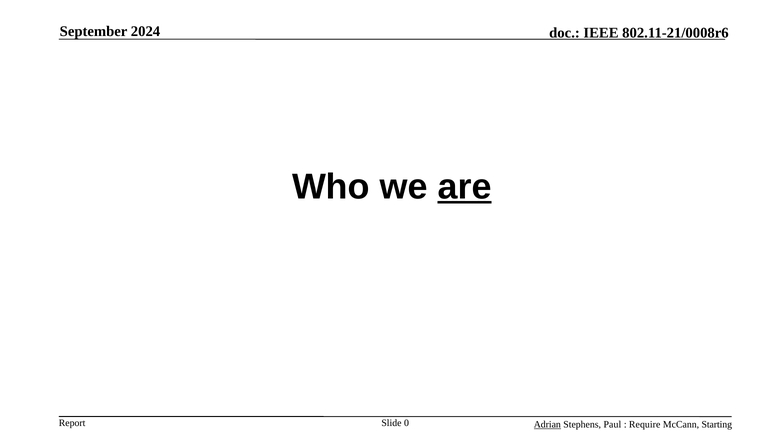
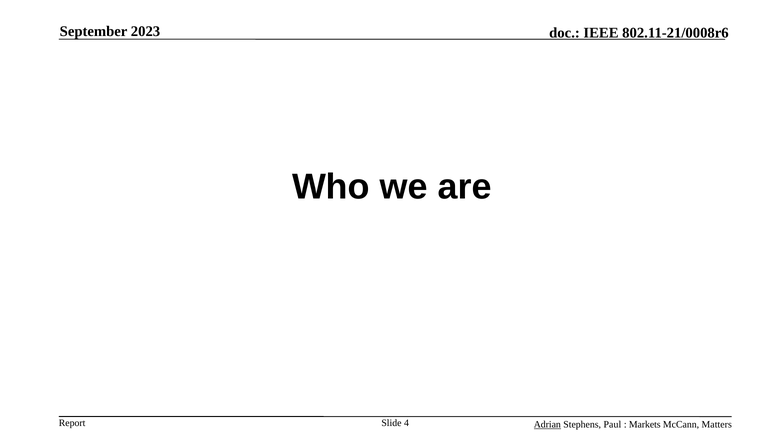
2024: 2024 -> 2023
are underline: present -> none
0: 0 -> 4
Require: Require -> Markets
Starting: Starting -> Matters
